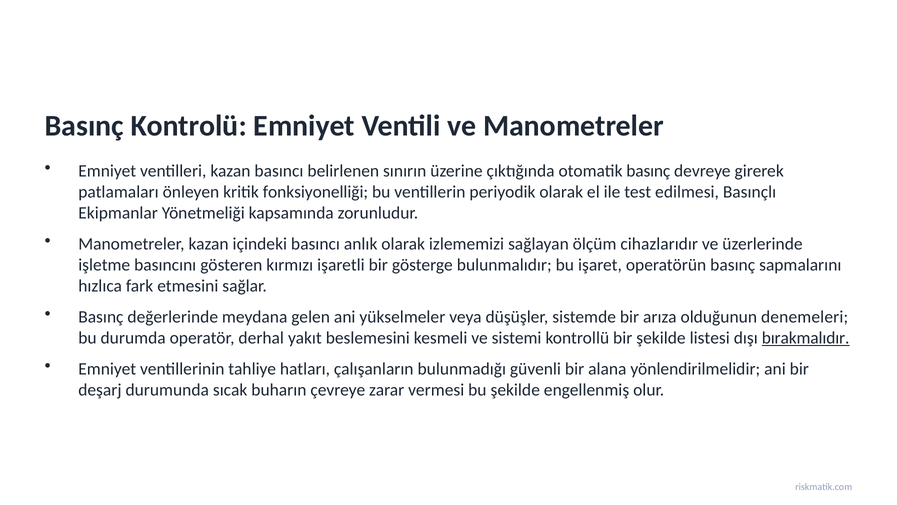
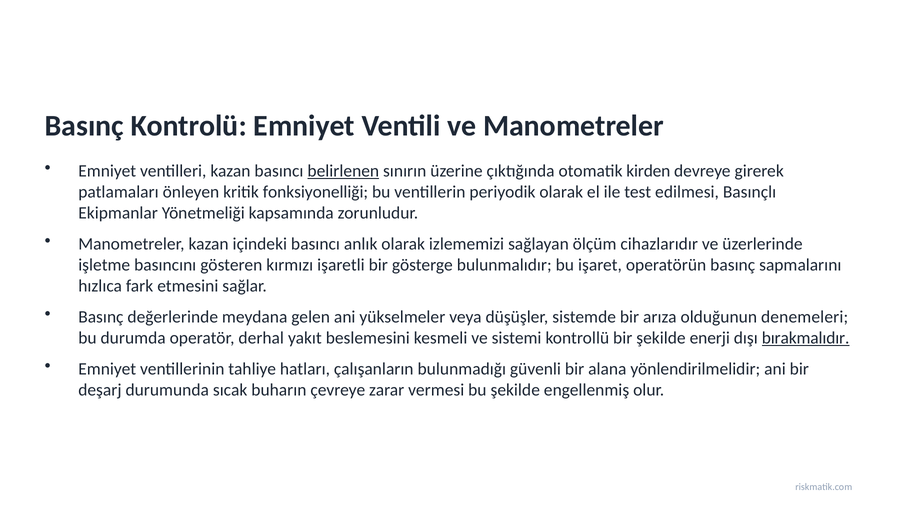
belirlenen underline: none -> present
otomatik basınç: basınç -> kirden
listesi: listesi -> enerji
